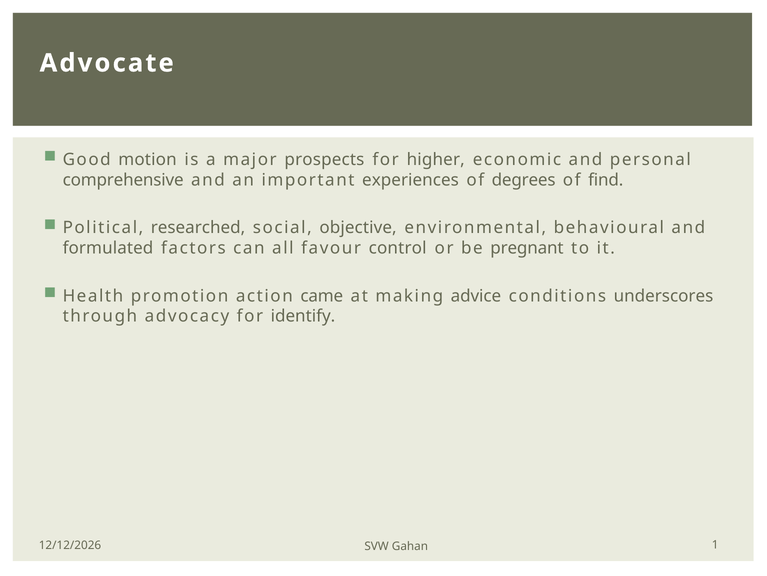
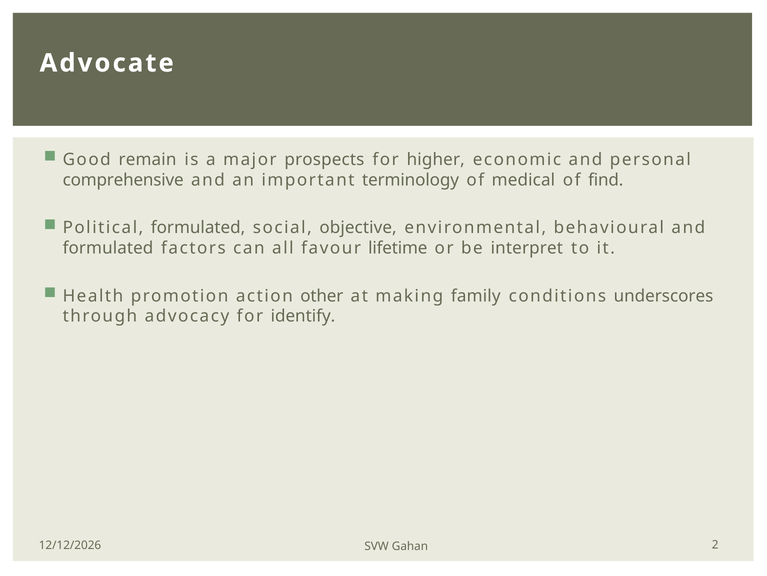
motion: motion -> remain
experiences: experiences -> terminology
degrees: degrees -> medical
Political researched: researched -> formulated
control: control -> lifetime
pregnant: pregnant -> interpret
came: came -> other
advice: advice -> family
1: 1 -> 2
